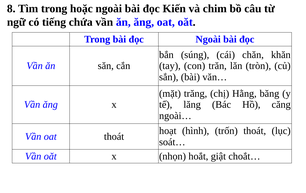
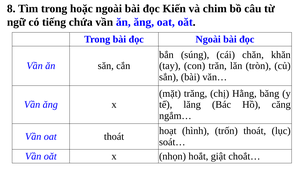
ngoài…: ngoài… -> ngắm…
